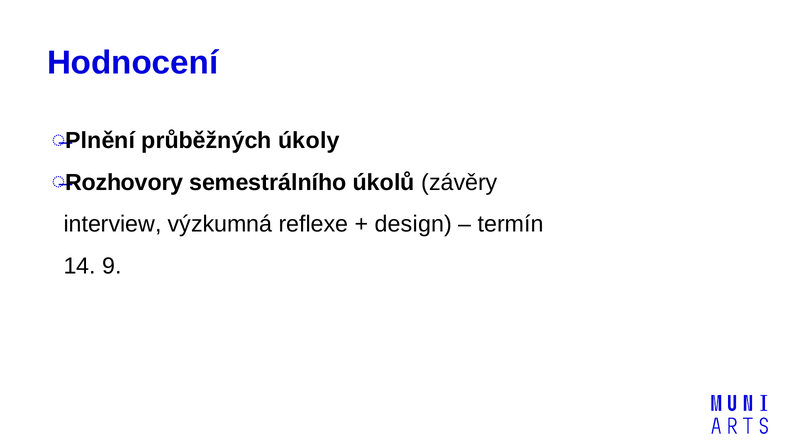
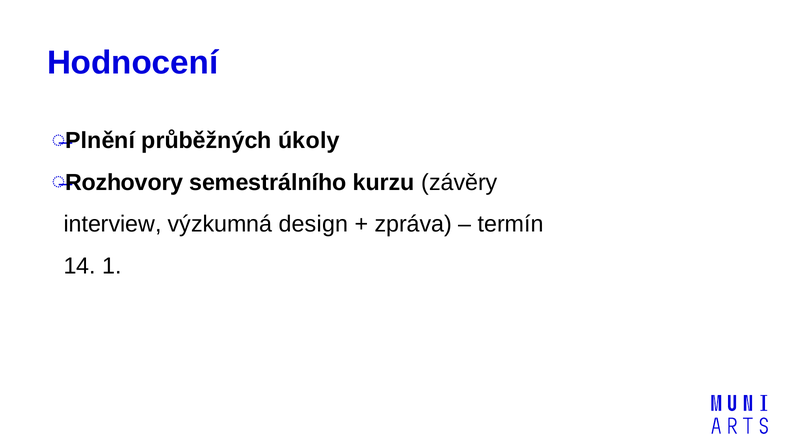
úkolů: úkolů -> kurzu
reflexe: reflexe -> design
design: design -> zpráva
9: 9 -> 1
